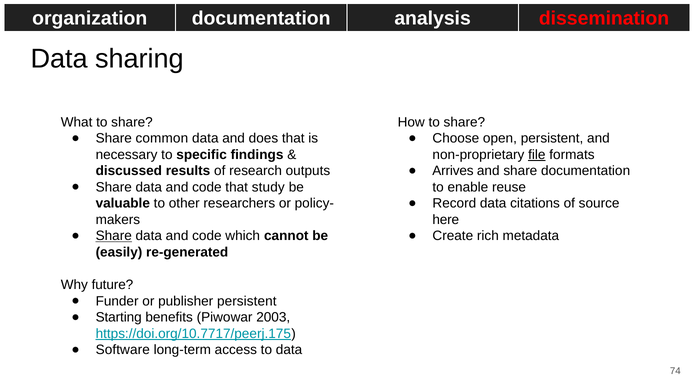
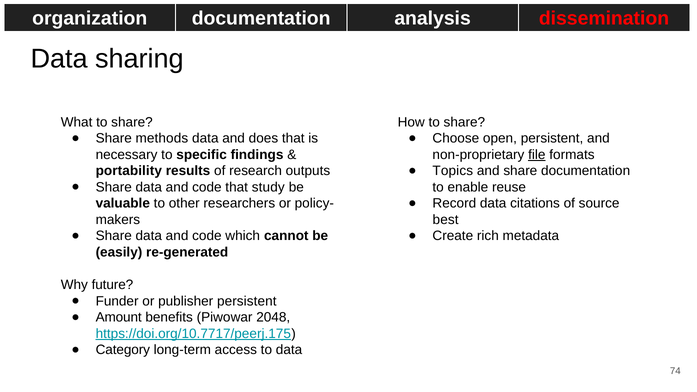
common: common -> methods
Arrives: Arrives -> Topics
discussed: discussed -> portability
here: here -> best
Share at (114, 236) underline: present -> none
Starting: Starting -> Amount
2003: 2003 -> 2048
Software: Software -> Category
